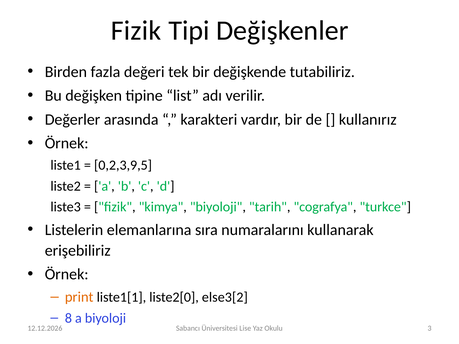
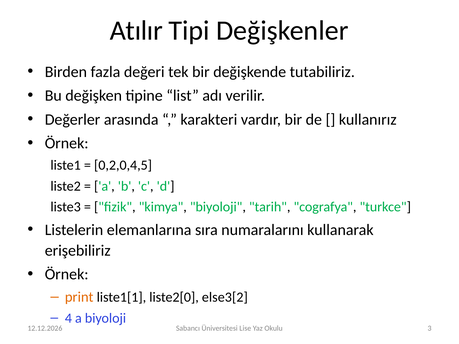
Fizik at (136, 31): Fizik -> Atılır
0,2,3,9,5: 0,2,3,9,5 -> 0,2,0,4,5
8: 8 -> 4
